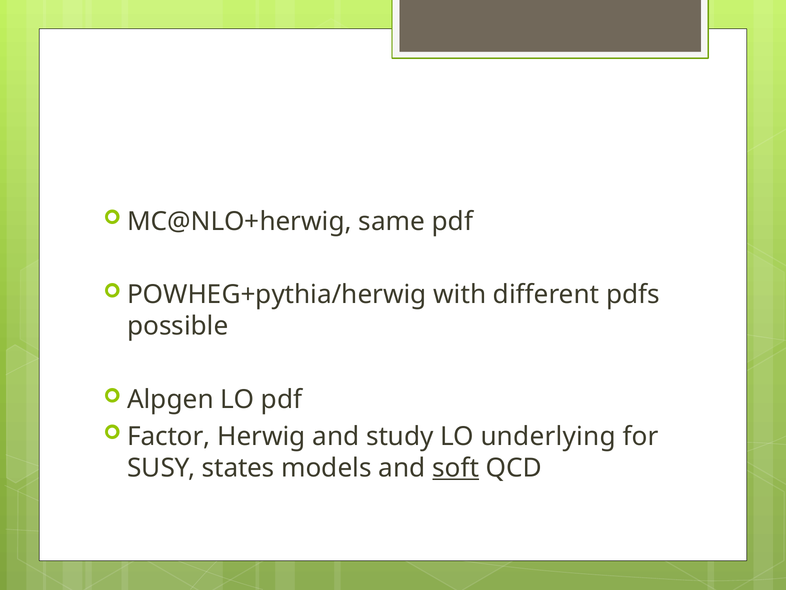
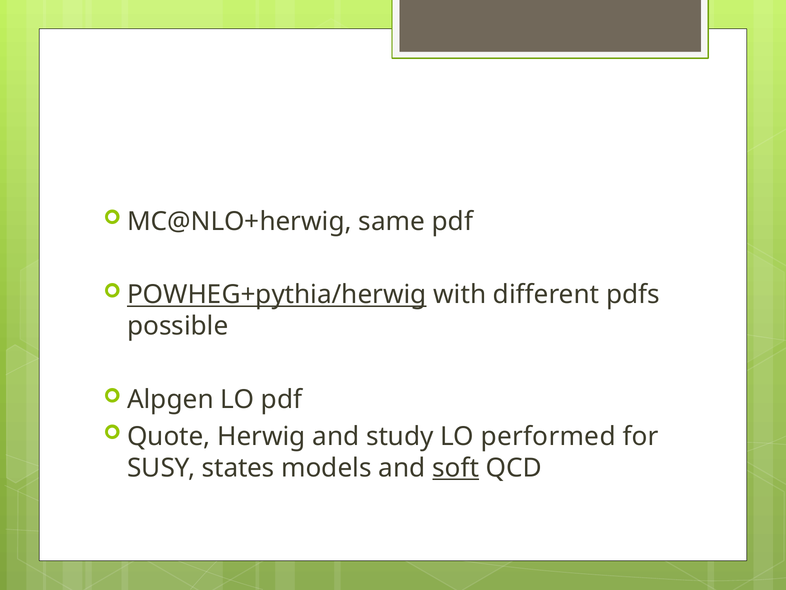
POWHEG+pythia/herwig underline: none -> present
Factor: Factor -> Quote
underlying: underlying -> performed
